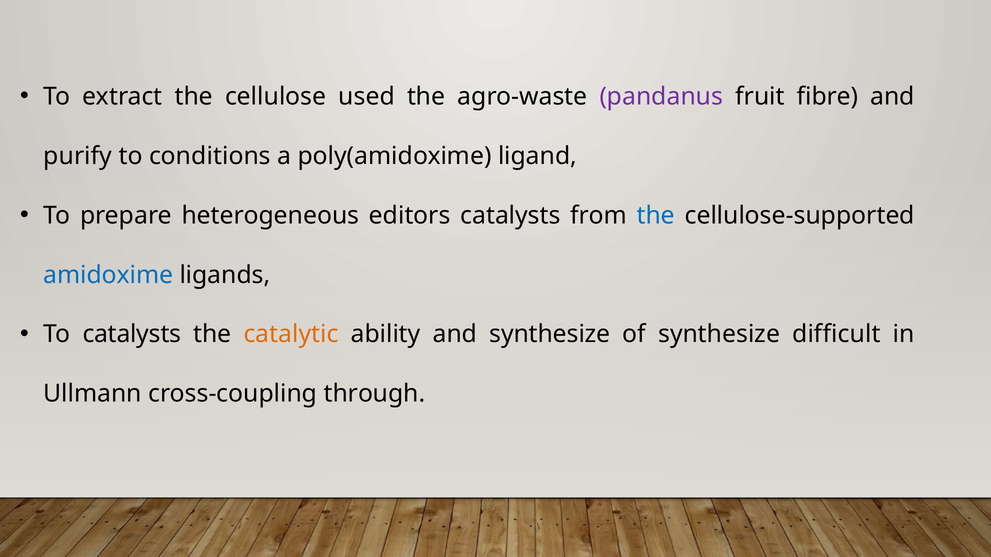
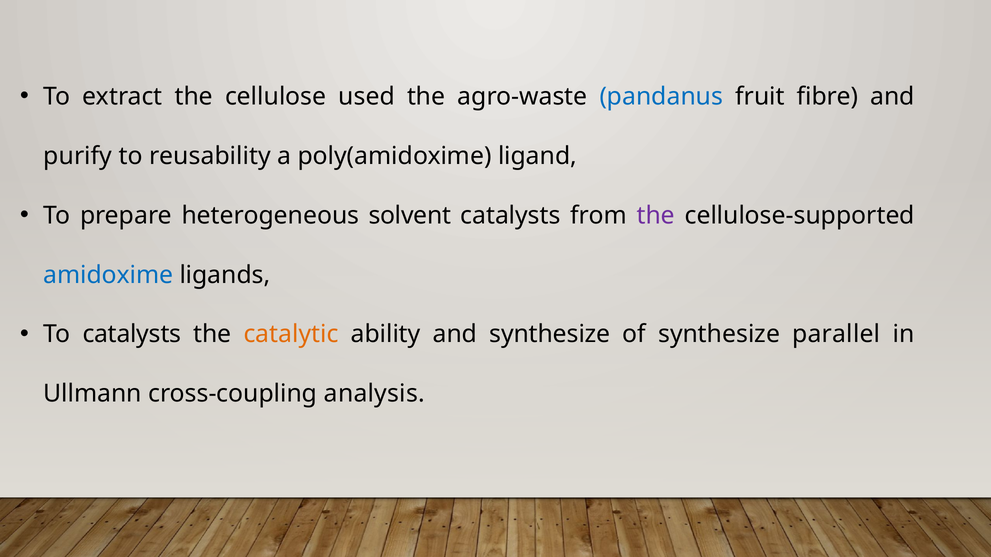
pandanus colour: purple -> blue
conditions: conditions -> reusability
editors: editors -> solvent
the at (656, 216) colour: blue -> purple
difficult: difficult -> parallel
through: through -> analysis
